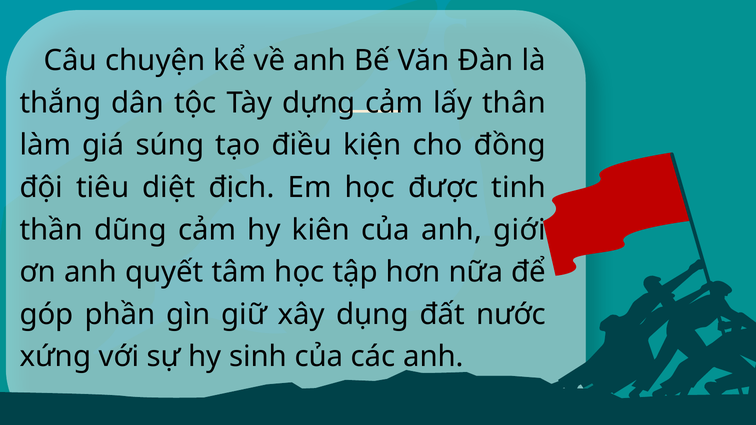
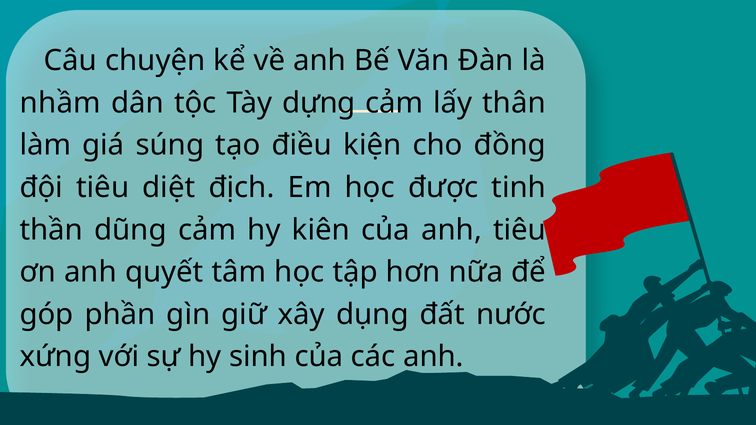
thắng: thắng -> nhầm
anh giới: giới -> tiêu
